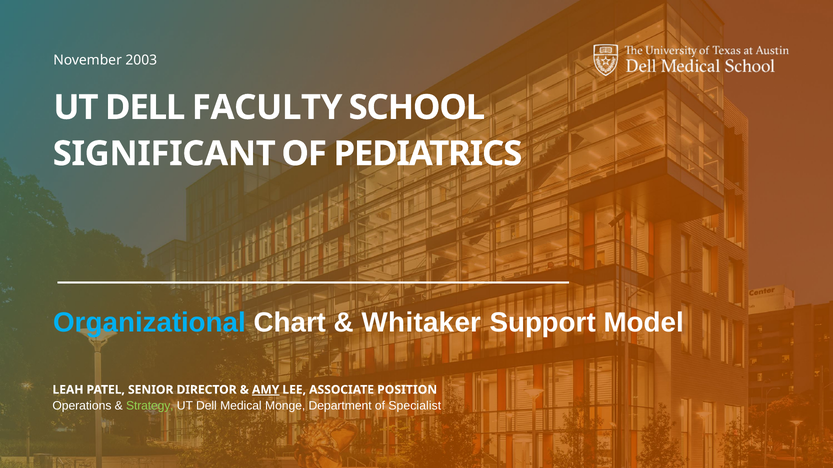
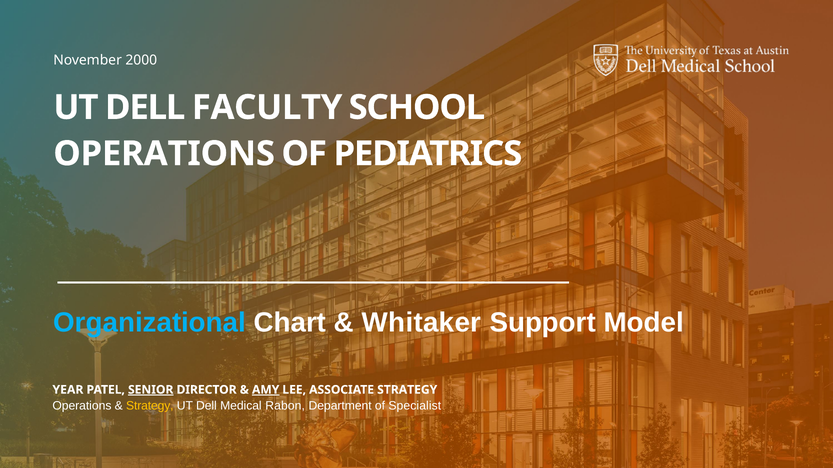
2003: 2003 -> 2000
SIGNIFICANT at (164, 154): SIGNIFICANT -> OPERATIONS
LEAH: LEAH -> YEAR
SENIOR underline: none -> present
ASSOCIATE POSITION: POSITION -> STRATEGY
Strategy at (150, 406) colour: light green -> yellow
Monge: Monge -> Rabon
